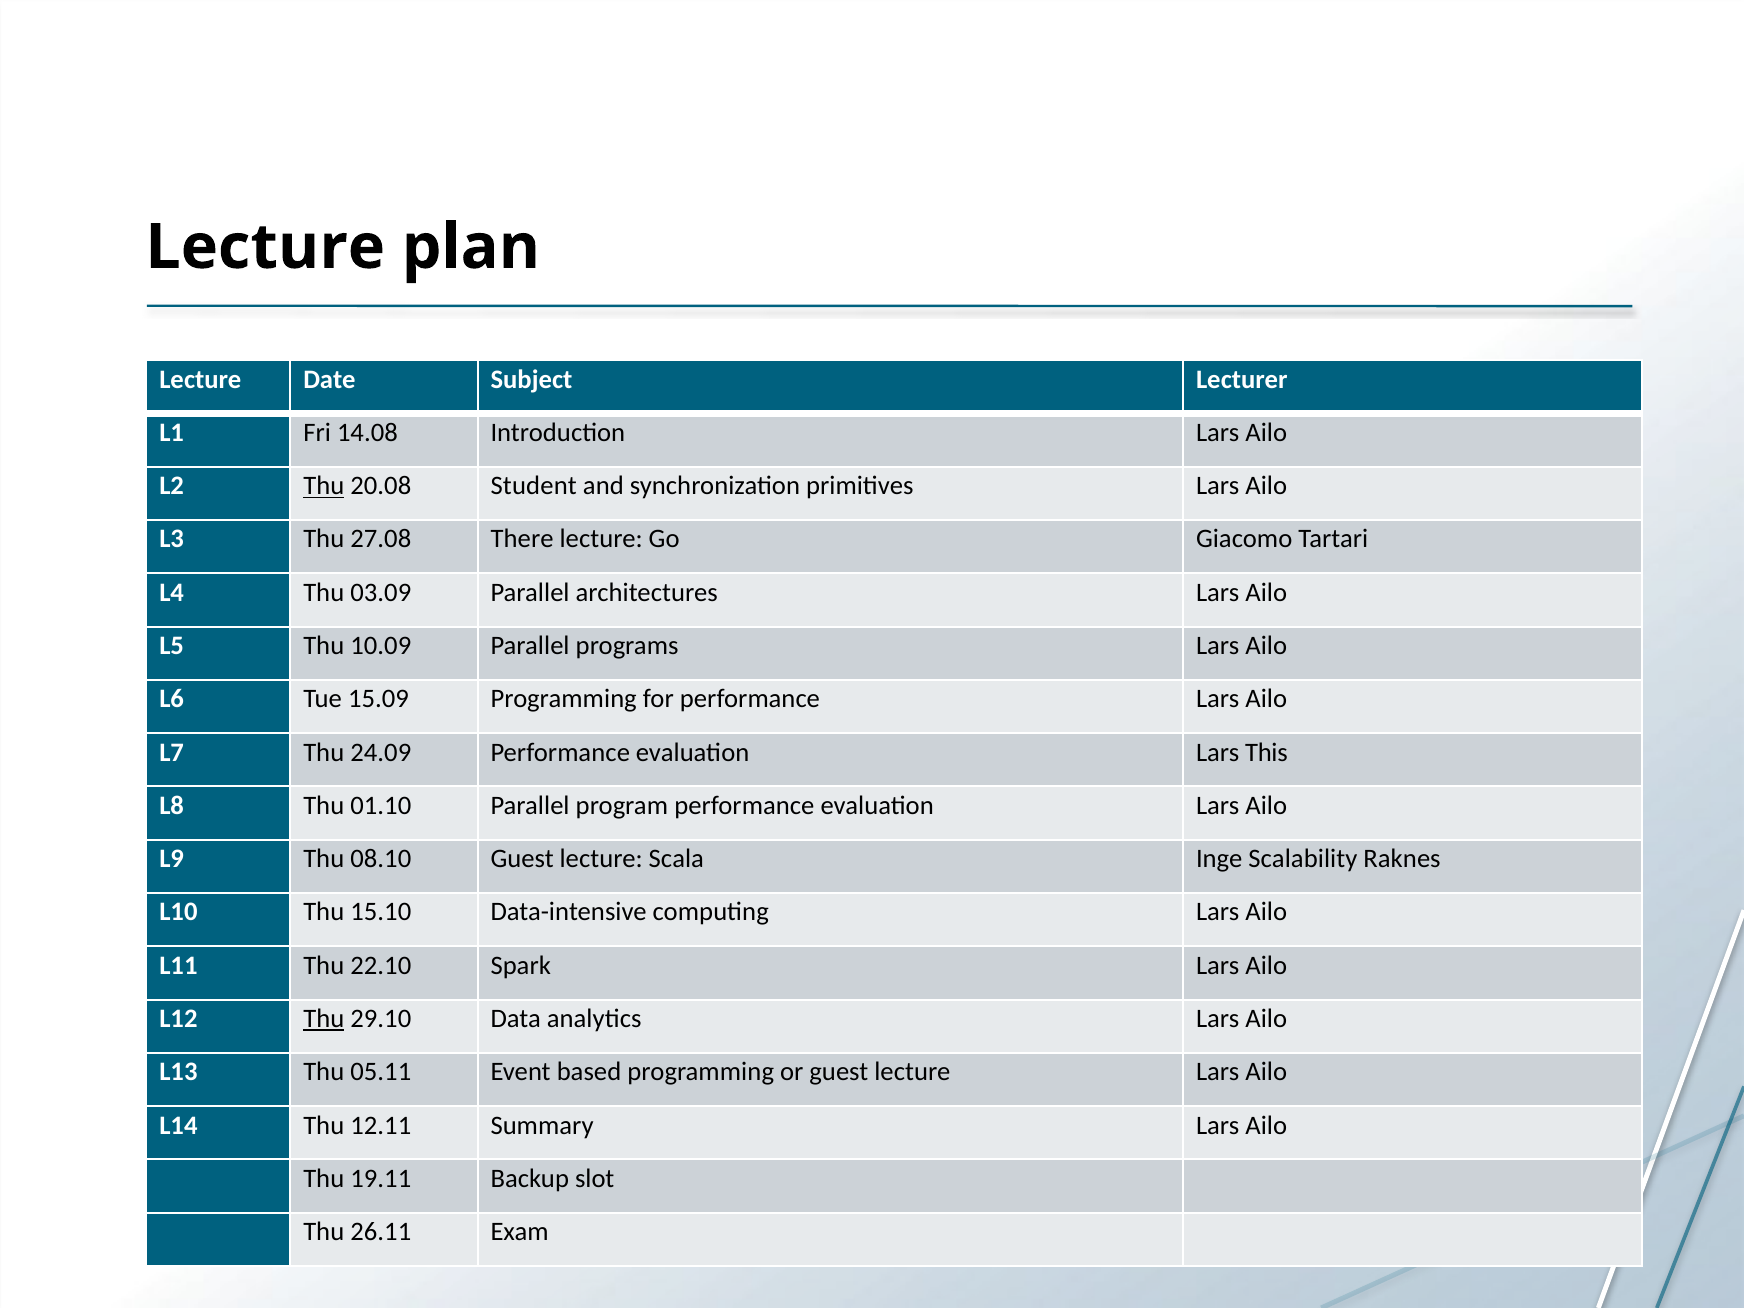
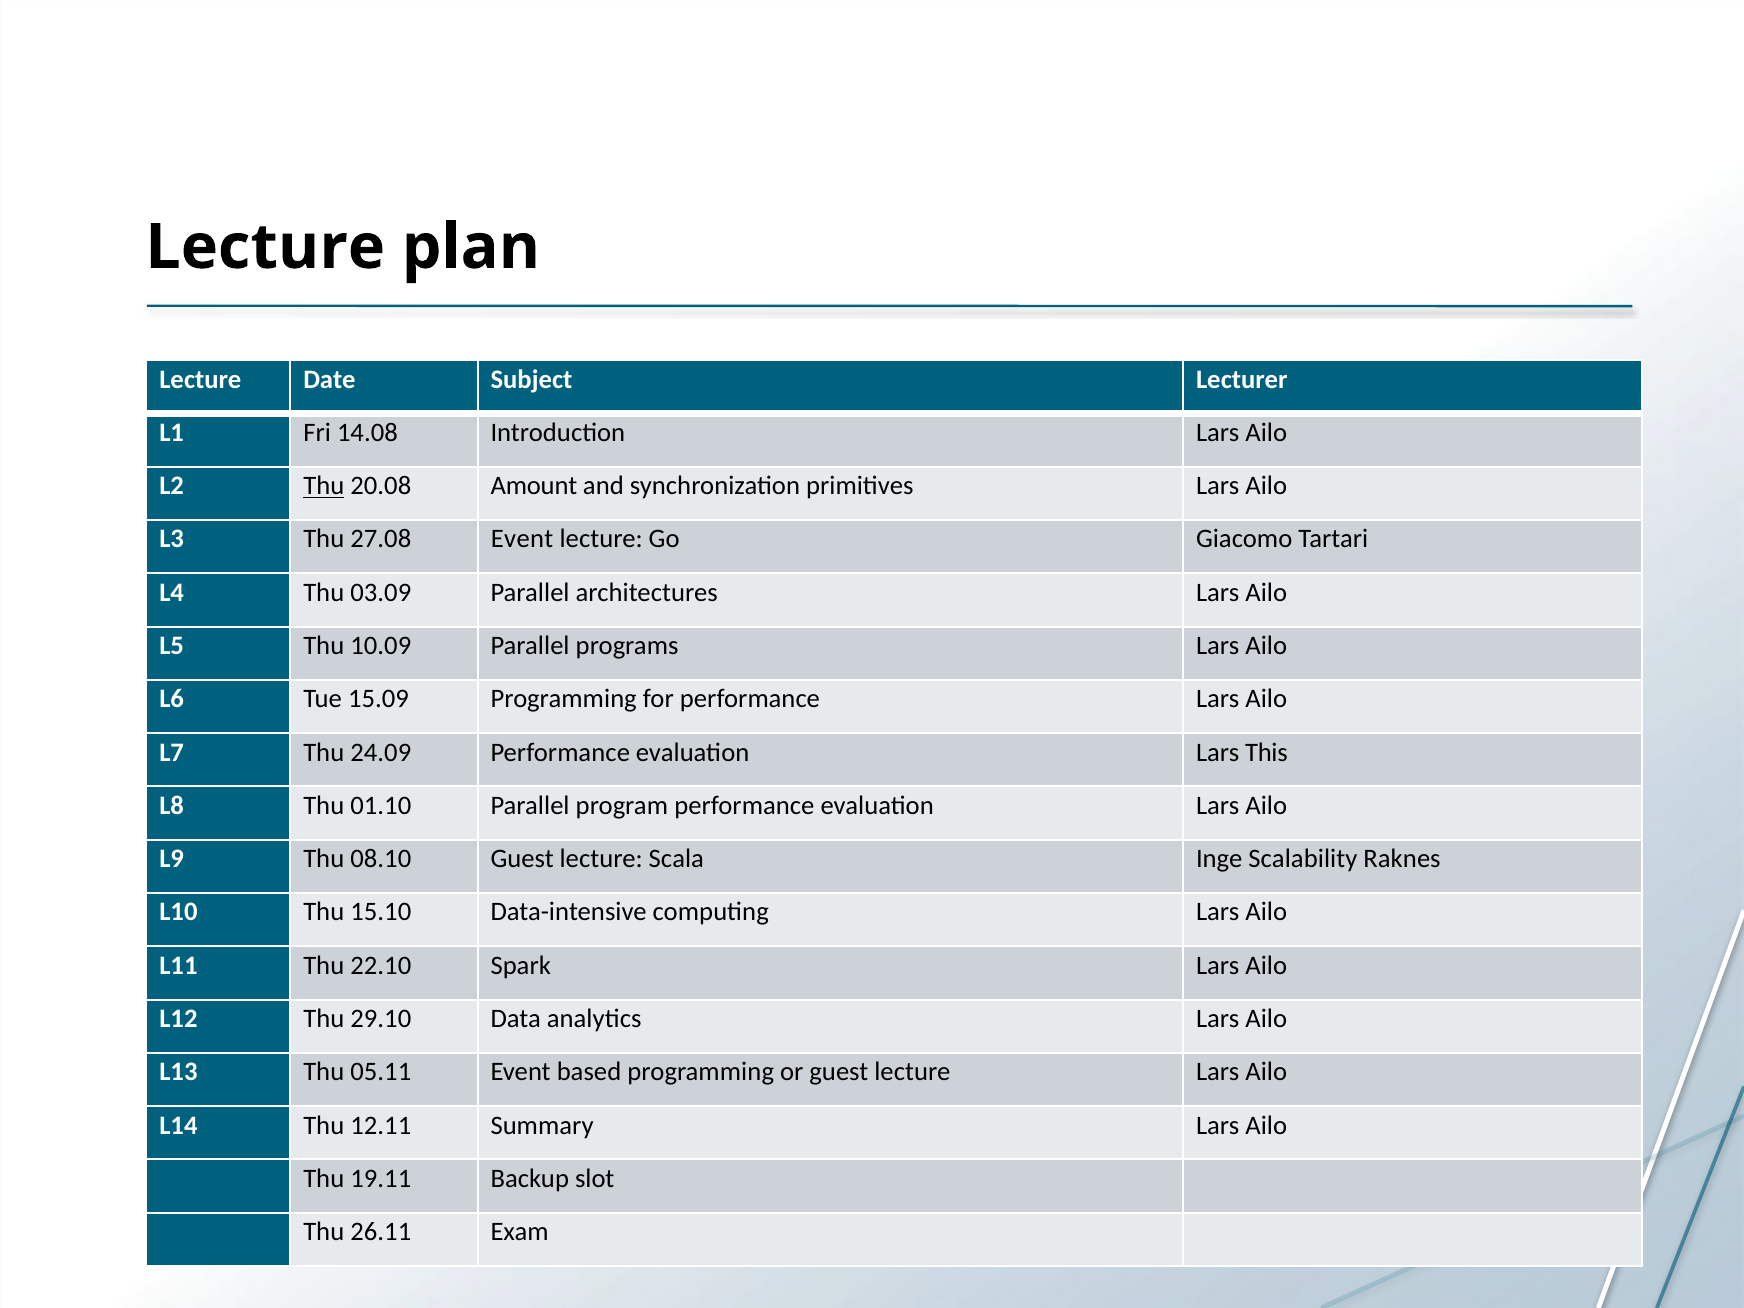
Student: Student -> Amount
27.08 There: There -> Event
Thu at (324, 1019) underline: present -> none
